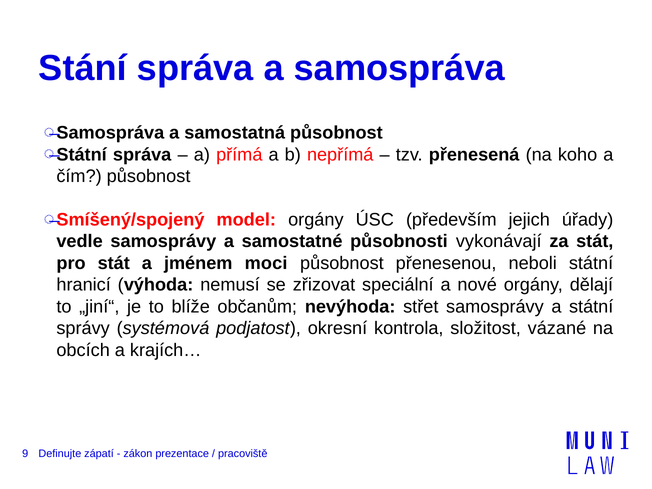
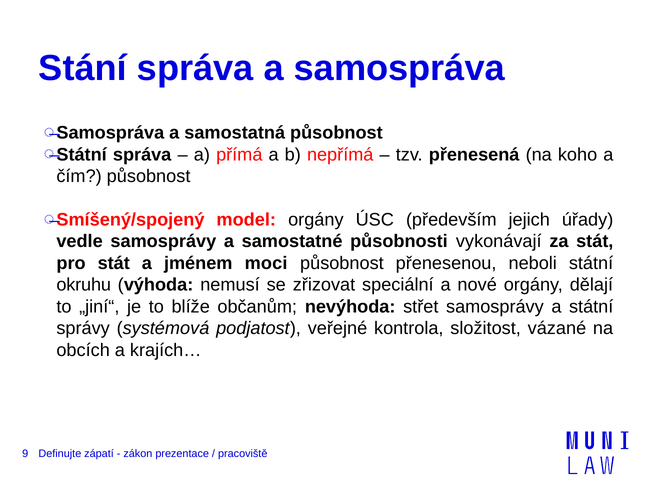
hranicí: hranicí -> okruhu
okresní: okresní -> veřejné
